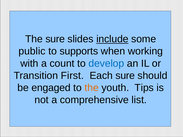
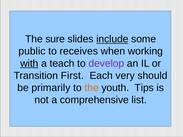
supports: supports -> receives
with underline: none -> present
count: count -> teach
develop colour: blue -> purple
Each sure: sure -> very
engaged: engaged -> primarily
